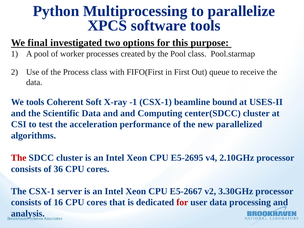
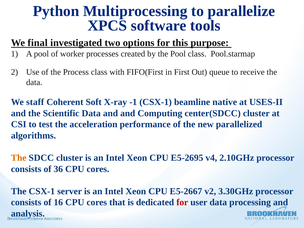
We tools: tools -> staff
bound: bound -> native
The at (19, 158) colour: red -> orange
